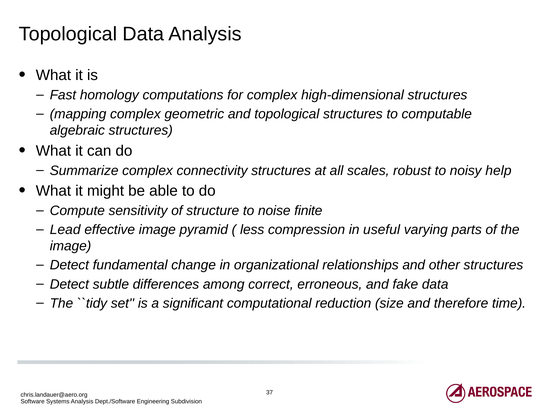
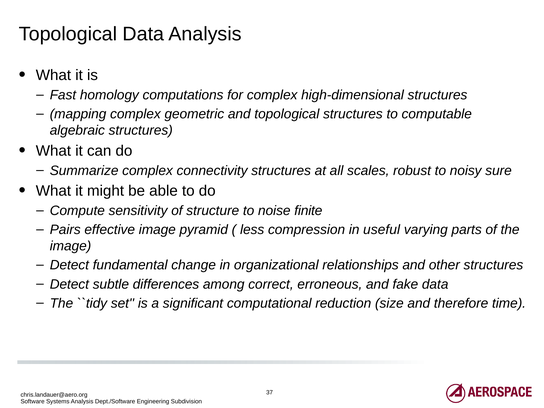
help: help -> sure
Lead: Lead -> Pairs
